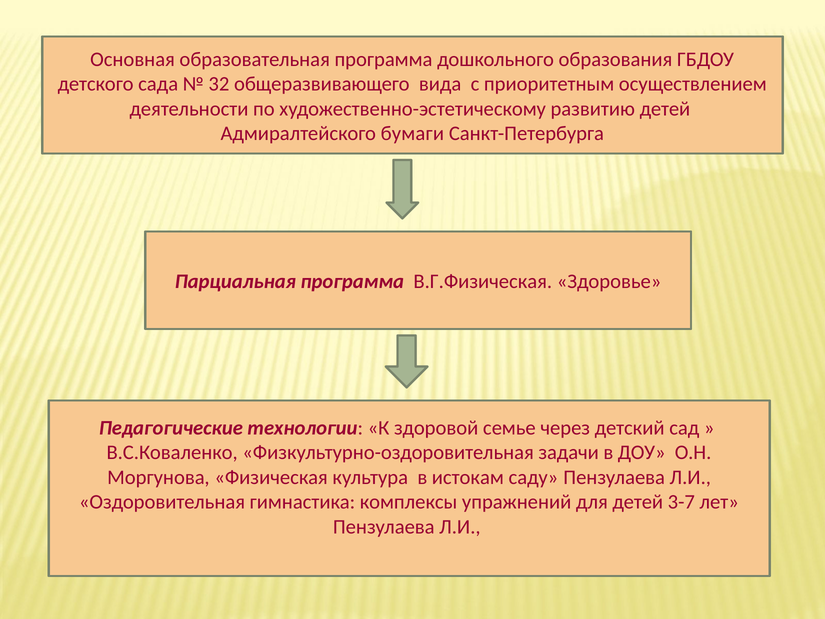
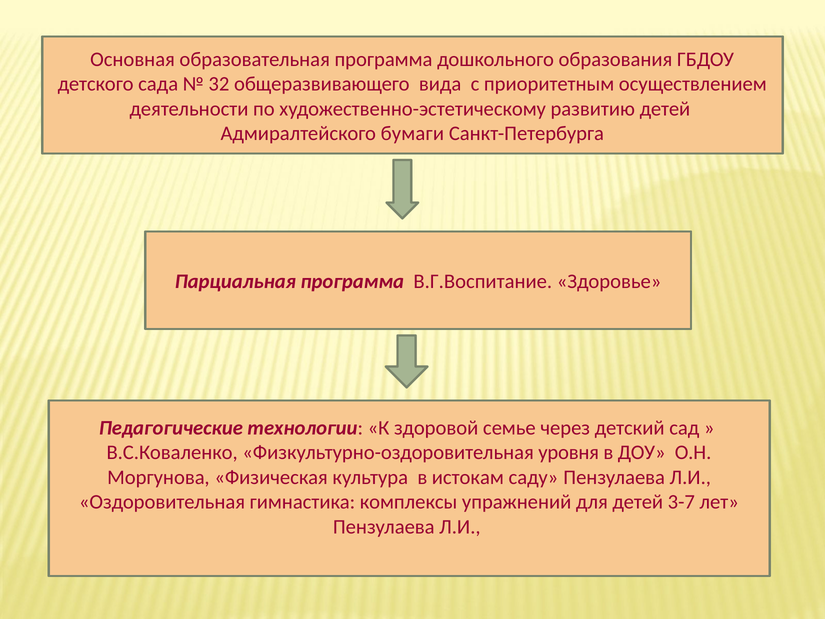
В.Г.Физическая: В.Г.Физическая -> В.Г.Воспитание
задачи: задачи -> уровня
